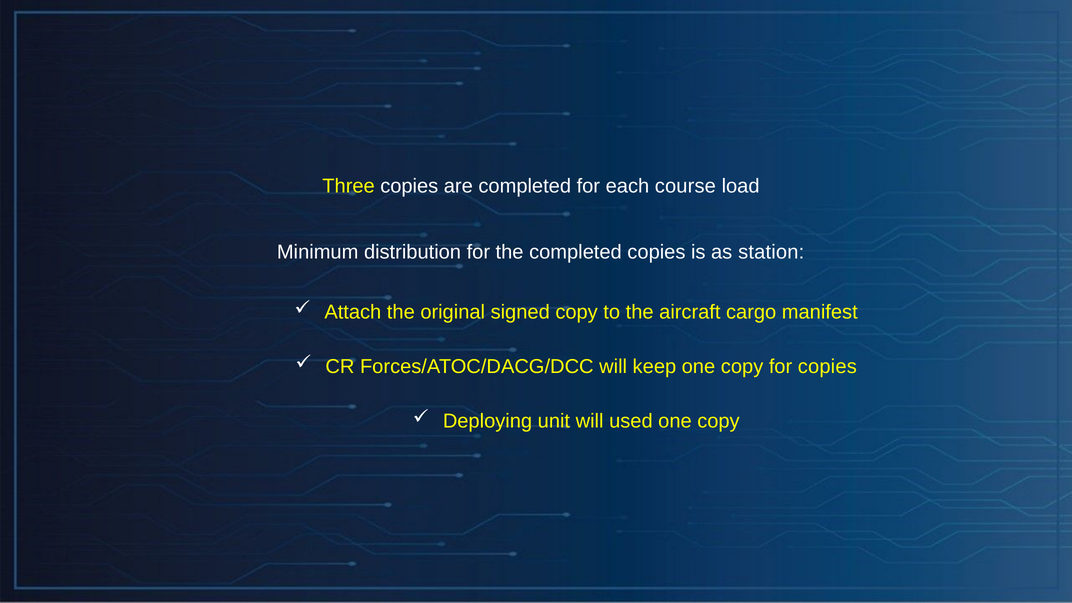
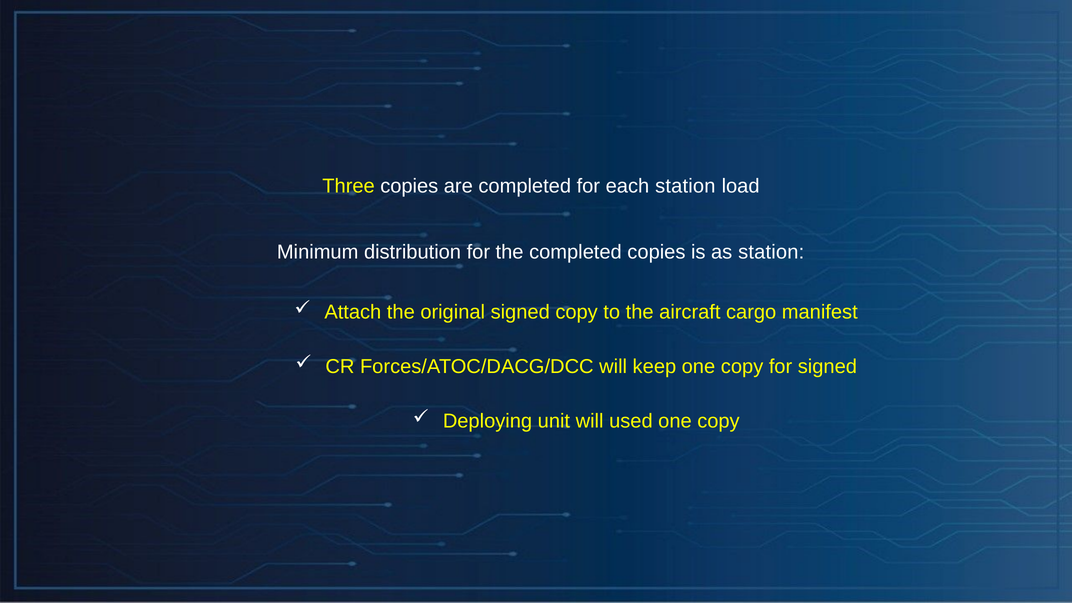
each course: course -> station
for copies: copies -> signed
